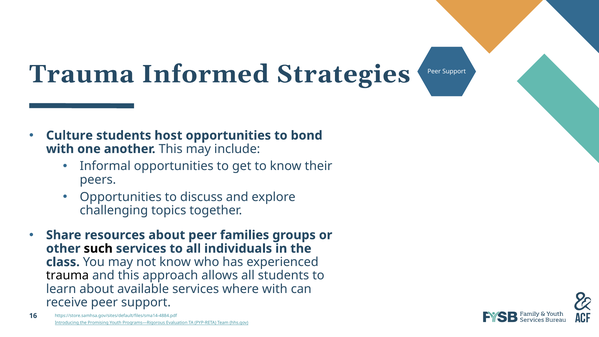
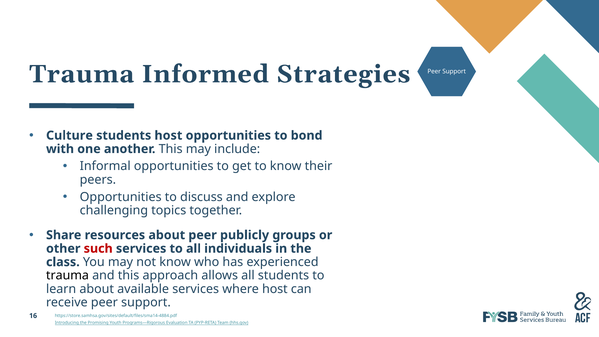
families: families -> publicly
such colour: black -> red
where with: with -> host
